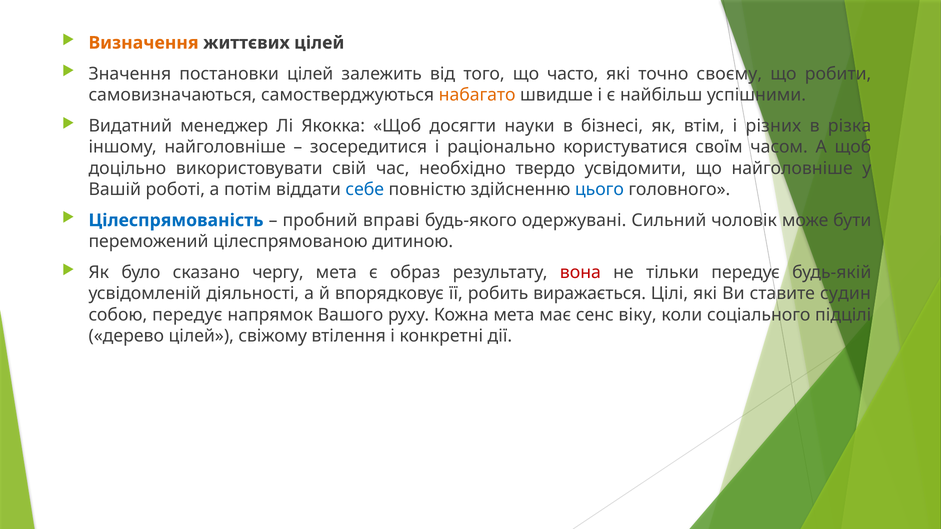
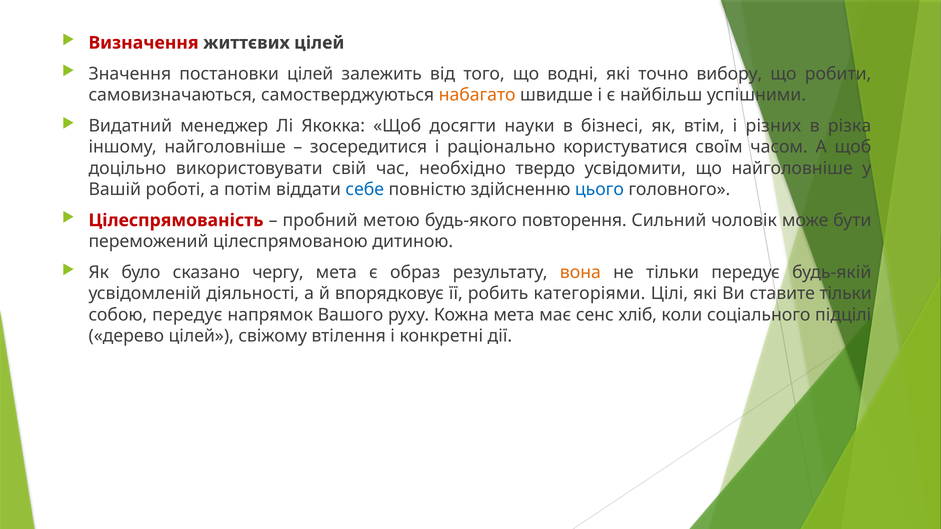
Визначення colour: orange -> red
часто: часто -> водні
своєму: своєму -> вибору
Цілеспрямованість colour: blue -> red
вправі: вправі -> метою
одержувані: одержувані -> повторення
вона colour: red -> orange
виражається: виражається -> категоріями
ставите судин: судин -> тільки
віку: віку -> хліб
